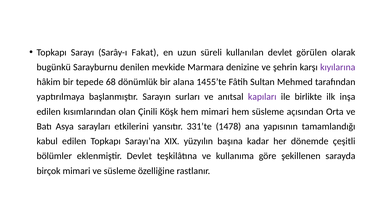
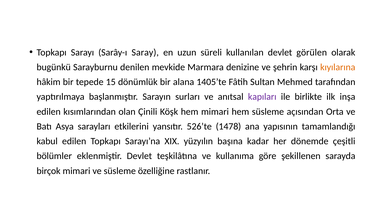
Fakat: Fakat -> Saray
kıyılarına colour: purple -> orange
68: 68 -> 15
1455’te: 1455’te -> 1405’te
331’te: 331’te -> 526’te
